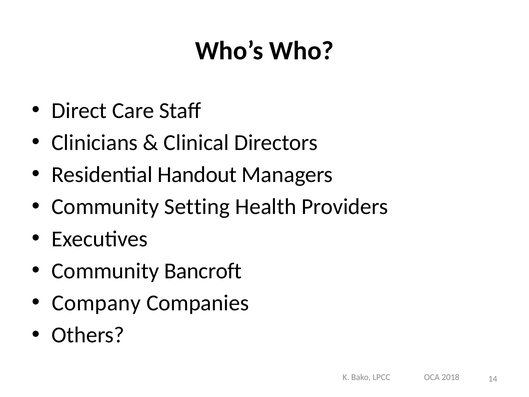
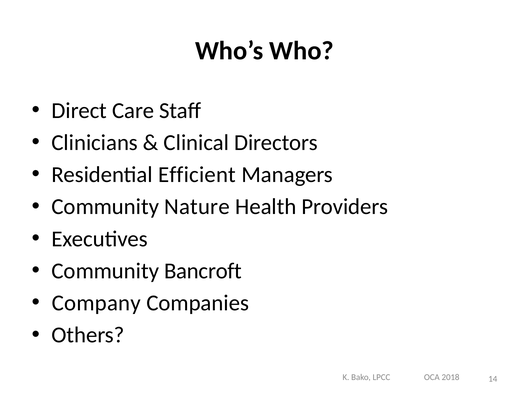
Handout: Handout -> Efficient
Setting: Setting -> Nature
